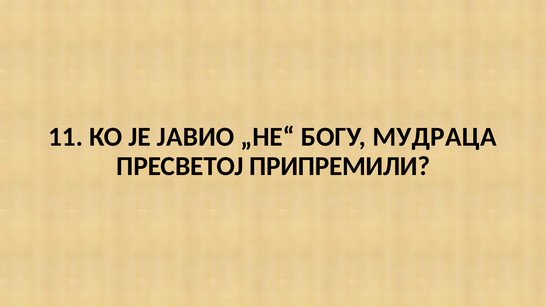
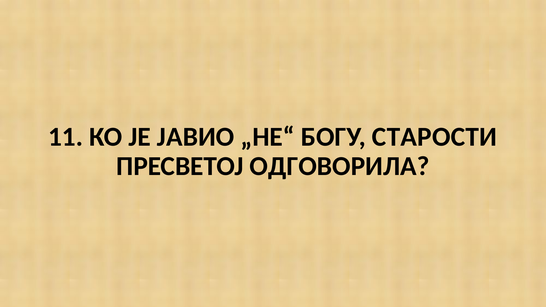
МУДРАЦА: МУДРАЦА -> СТАРОСТИ
ПРИПРЕМИЛИ: ПРИПРЕМИЛИ -> ОДГОВОРИЛА
